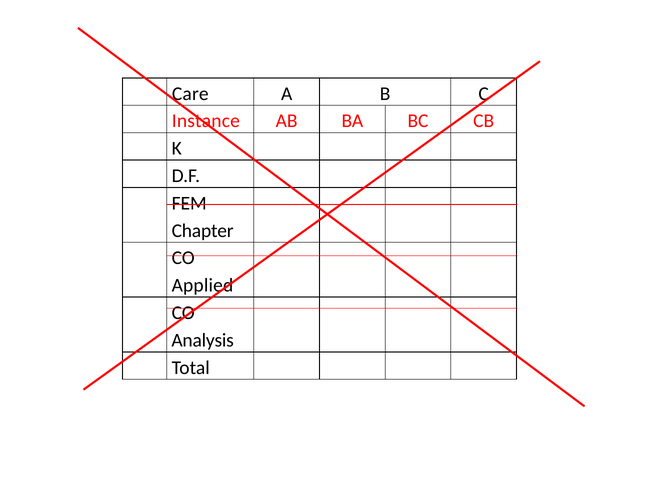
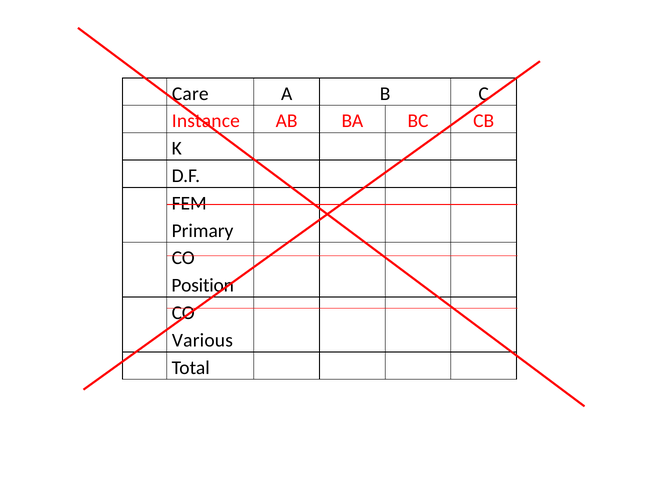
Chapter: Chapter -> Primary
Applied: Applied -> Position
Analysis: Analysis -> Various
